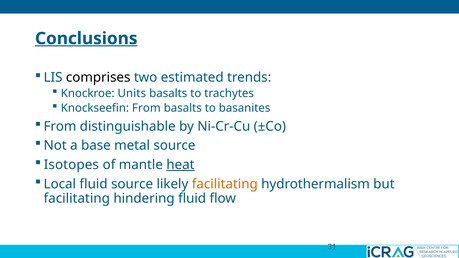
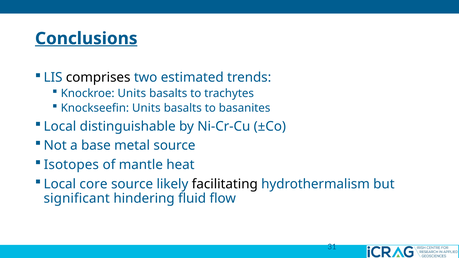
Knockseefin From: From -> Units
From at (60, 126): From -> Local
heat underline: present -> none
Local fluid: fluid -> core
facilitating at (225, 184) colour: orange -> black
facilitating at (77, 199): facilitating -> significant
